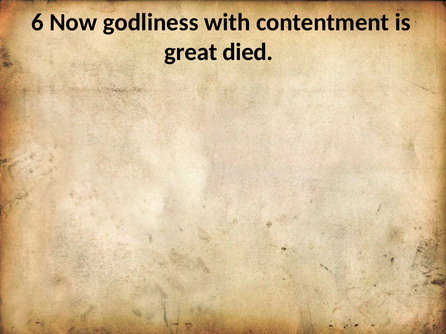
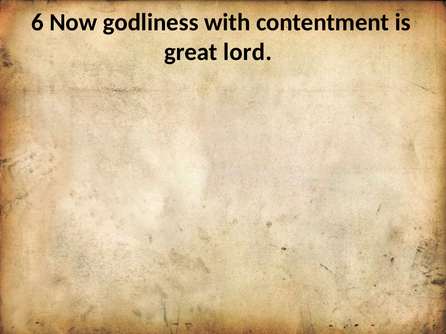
died: died -> lord
